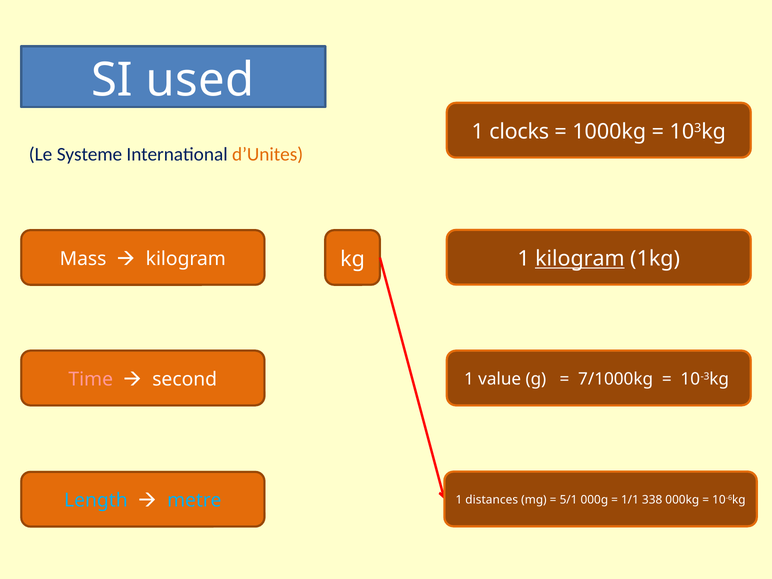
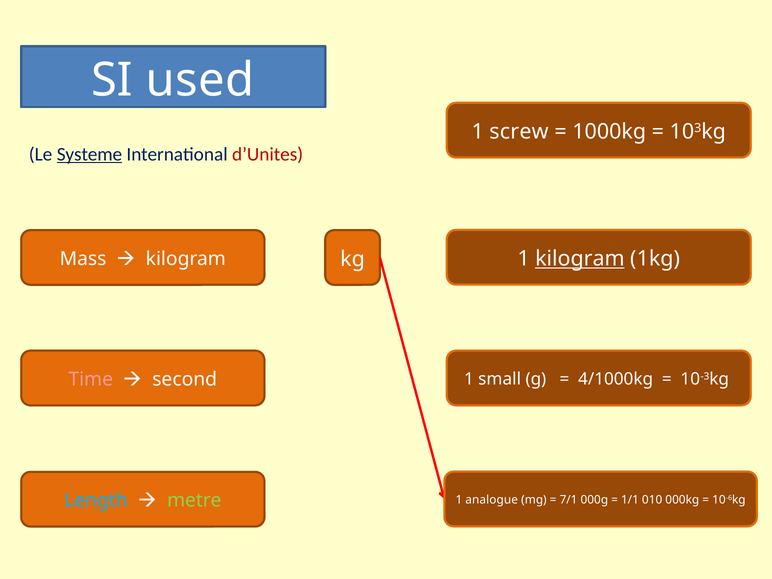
clocks: clocks -> screw
Systeme underline: none -> present
d’Unites colour: orange -> red
value: value -> small
7/1000kg: 7/1000kg -> 4/1000kg
metre colour: light blue -> light green
distances: distances -> analogue
5/1: 5/1 -> 7/1
338: 338 -> 010
